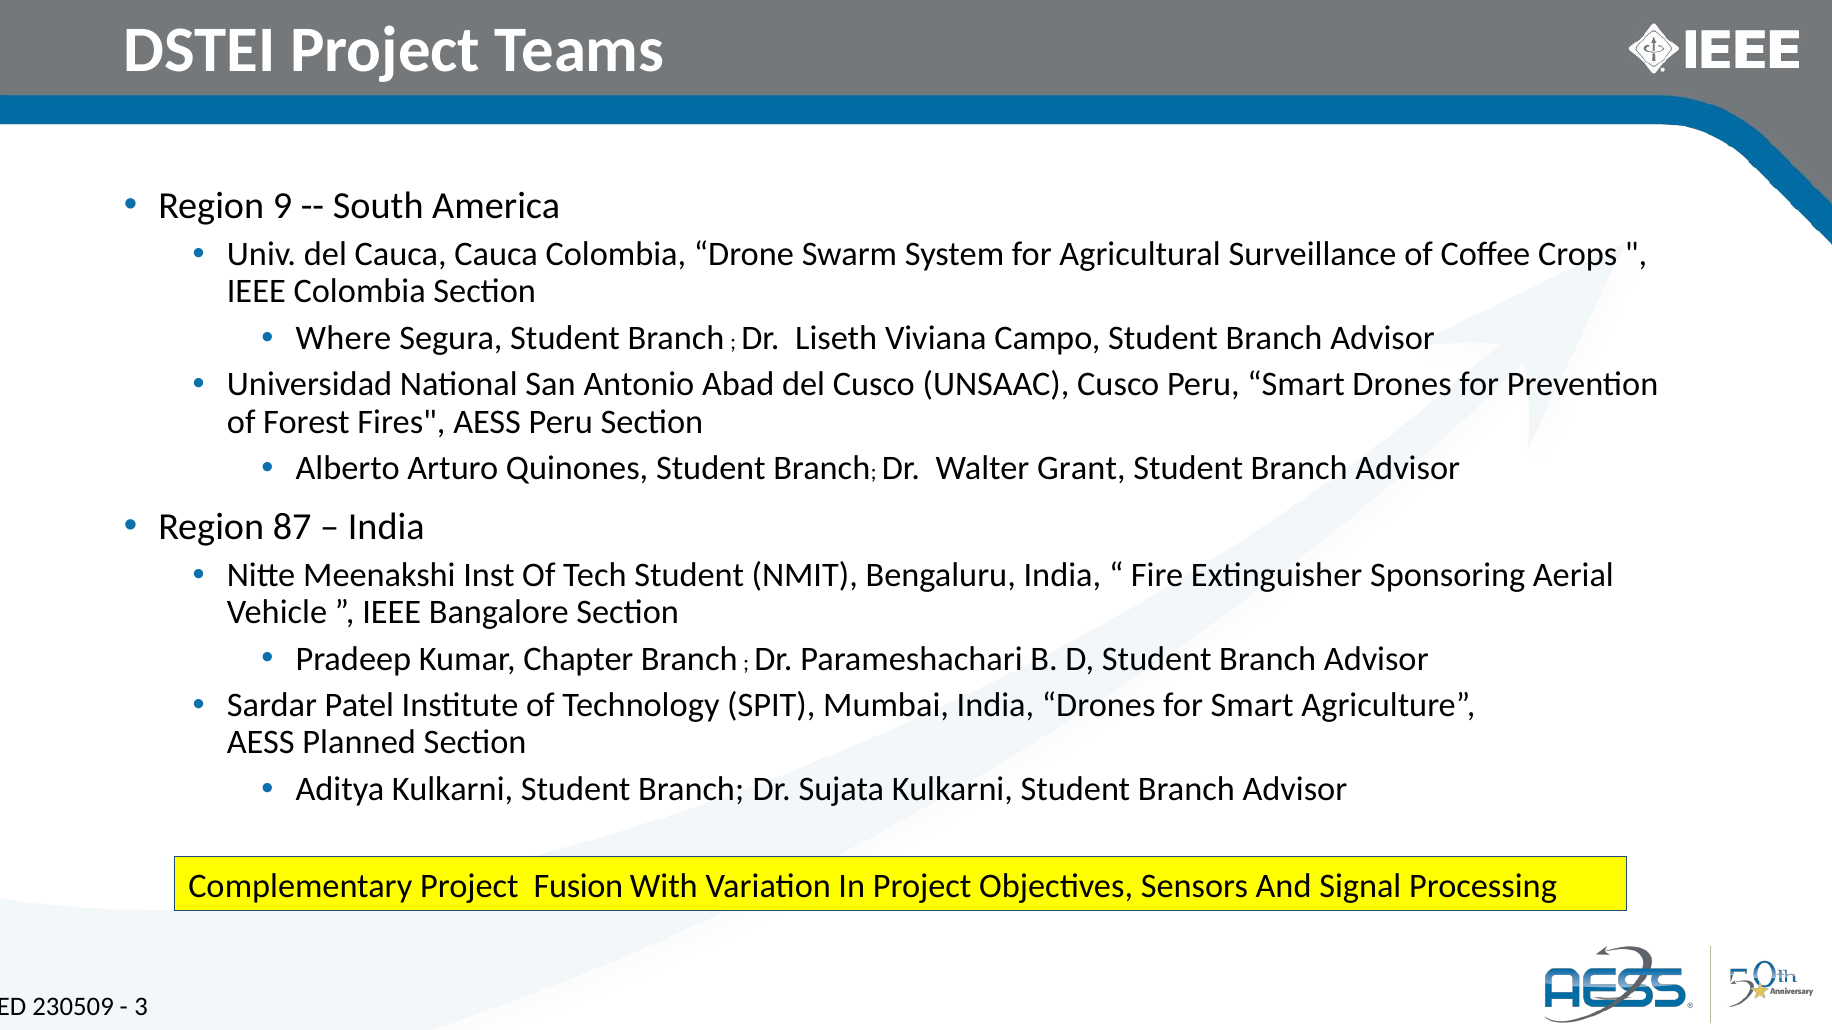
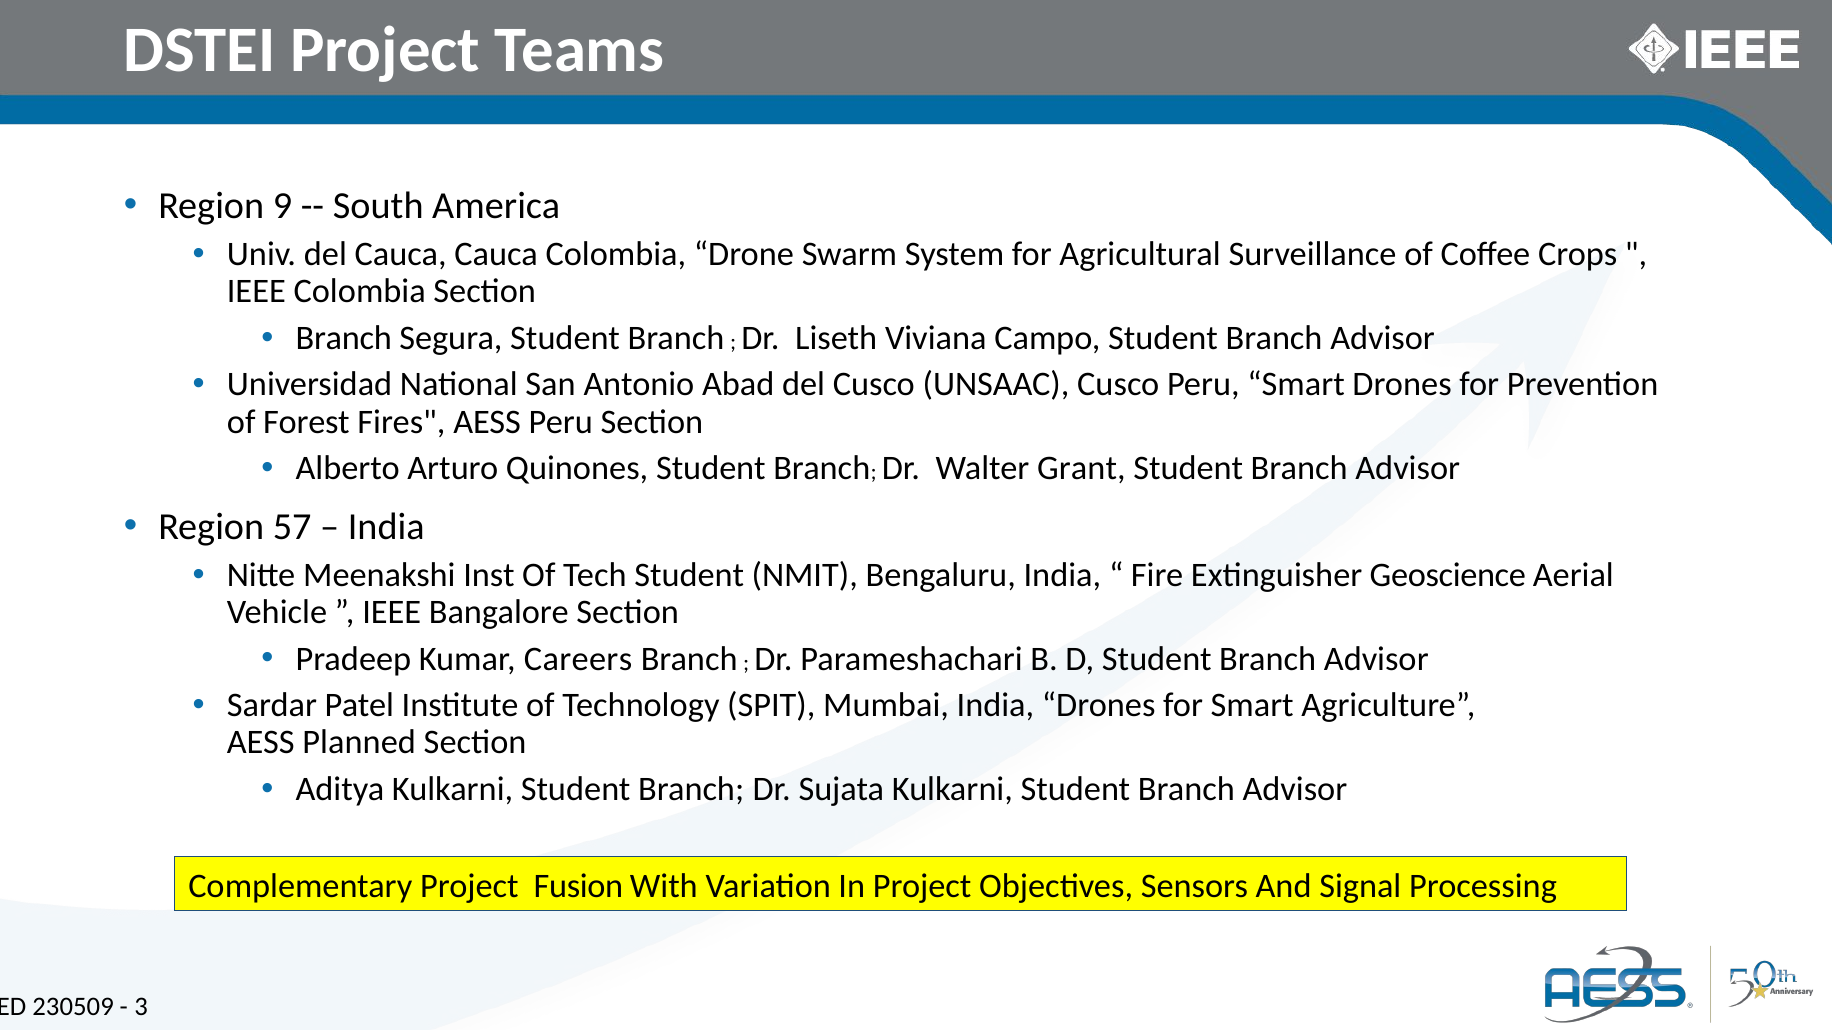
Where at (343, 338): Where -> Branch
87: 87 -> 57
Sponsoring: Sponsoring -> Geoscience
Chapter: Chapter -> Careers
